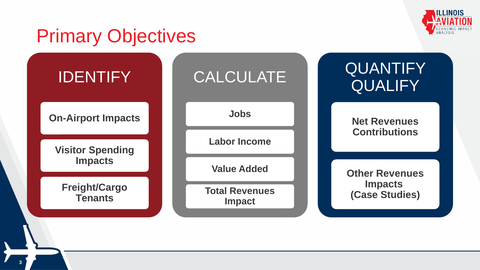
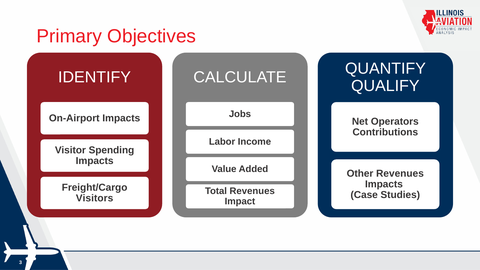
Net Revenues: Revenues -> Operators
Tenants: Tenants -> Visitors
